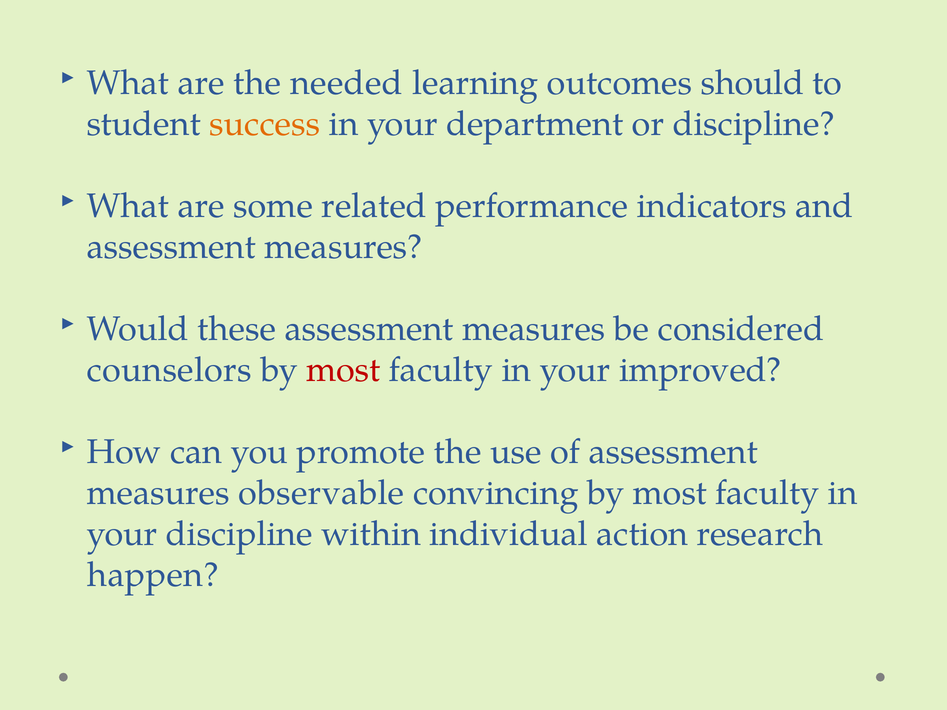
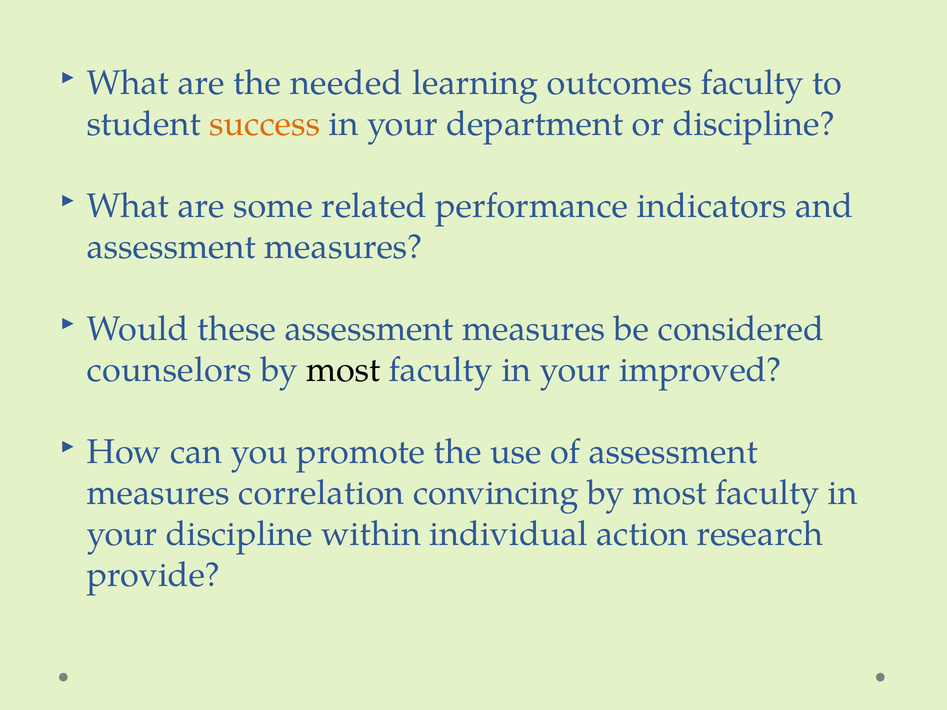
outcomes should: should -> faculty
most at (343, 370) colour: red -> black
observable: observable -> correlation
happen: happen -> provide
